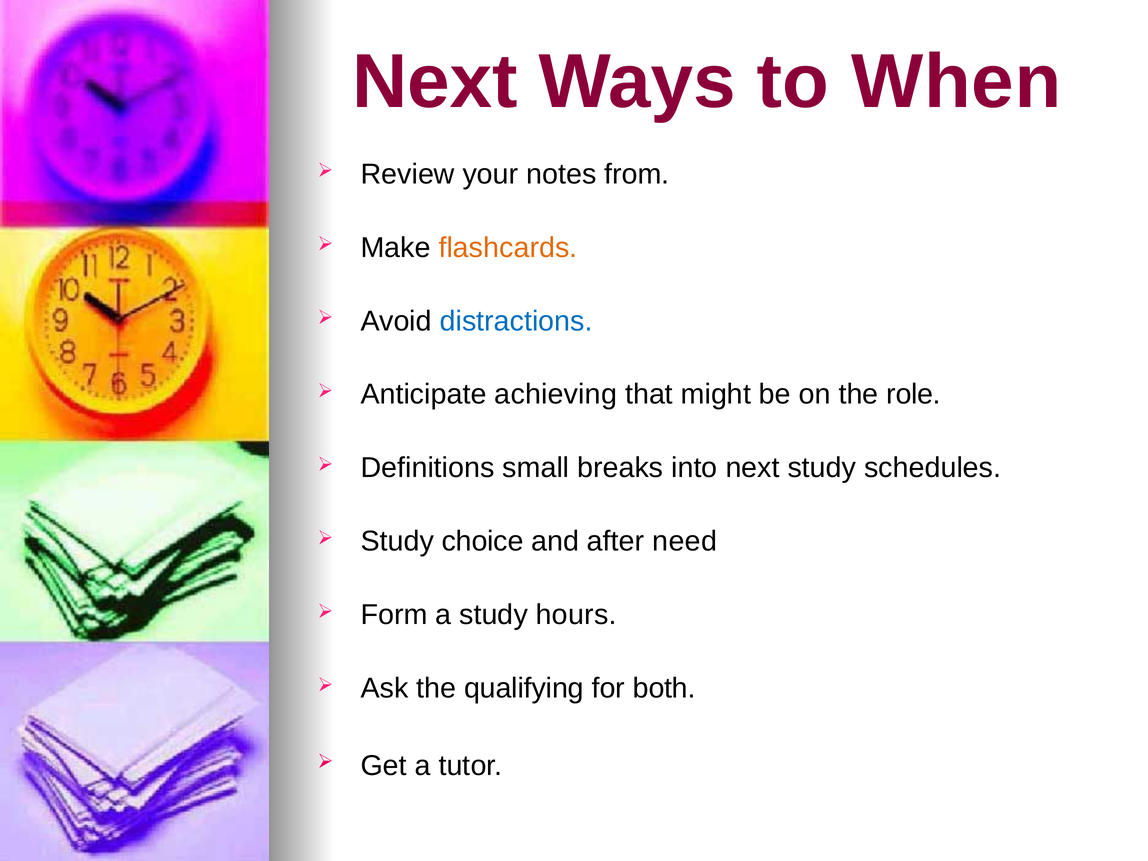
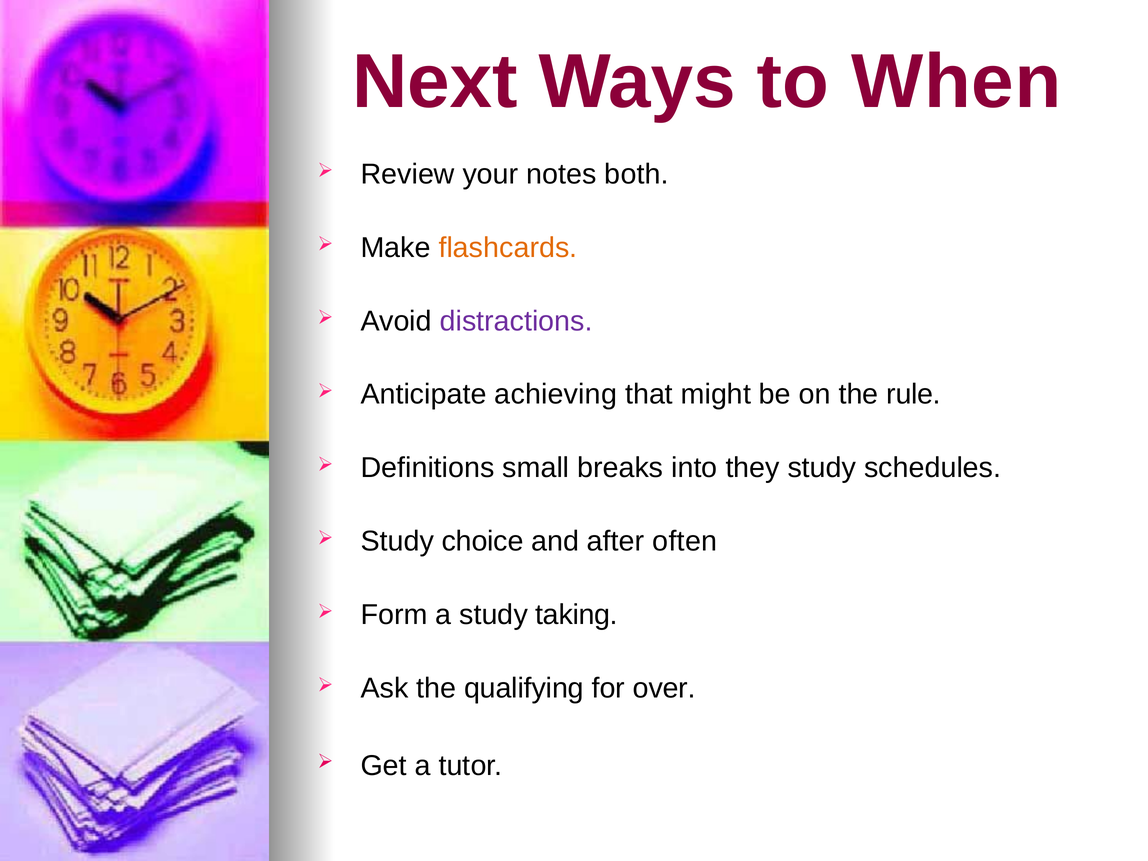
from: from -> both
distractions colour: blue -> purple
role: role -> rule
into next: next -> they
need: need -> often
hours: hours -> taking
both: both -> over
